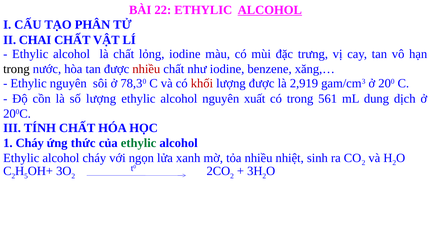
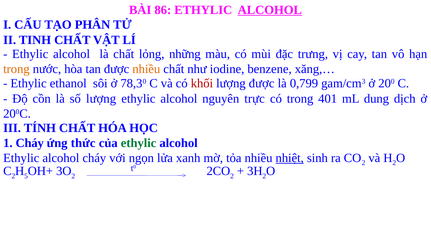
22: 22 -> 86
CHAI: CHAI -> TINH
lỏng iodine: iodine -> những
trong at (16, 69) colour: black -> orange
nhiều at (146, 69) colour: red -> orange
Ethylic nguyên: nguyên -> ethanol
2,919: 2,919 -> 0,799
xuất: xuất -> trực
561: 561 -> 401
nhiệt underline: none -> present
